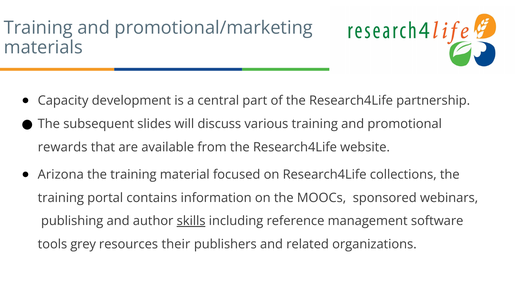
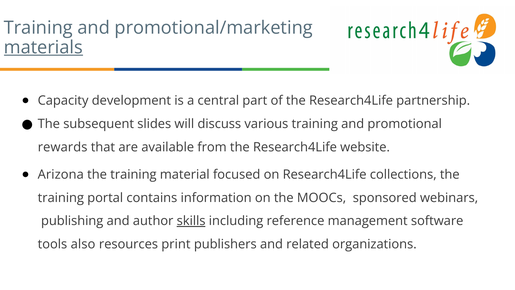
materials underline: none -> present
grey: grey -> also
their: their -> print
